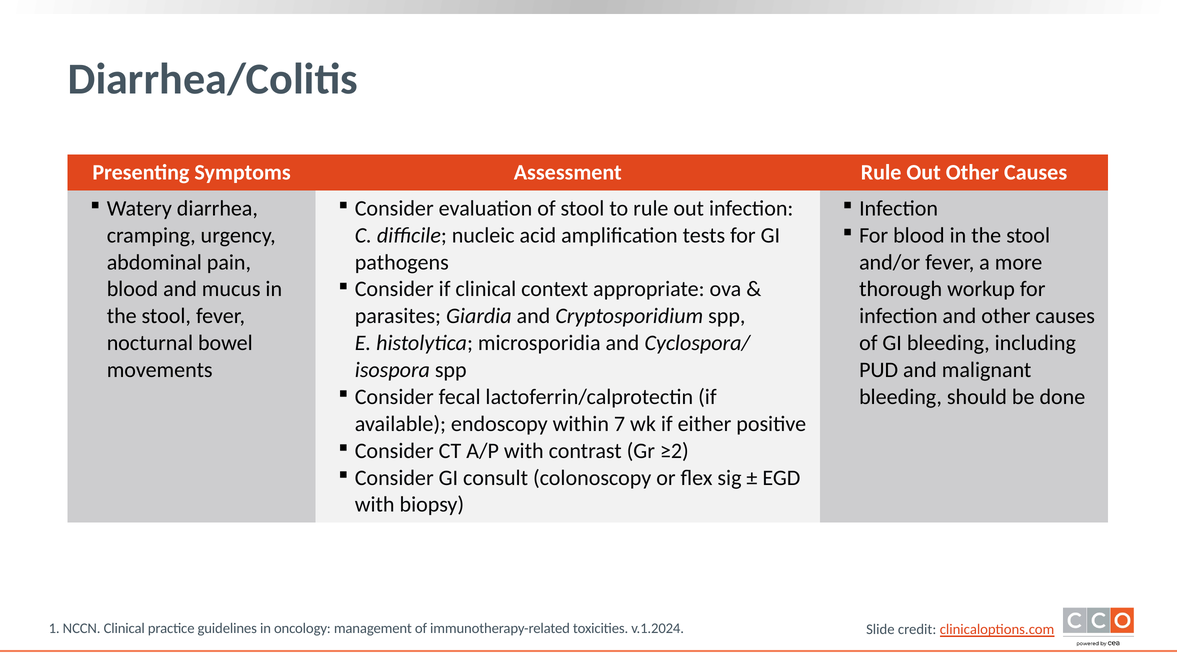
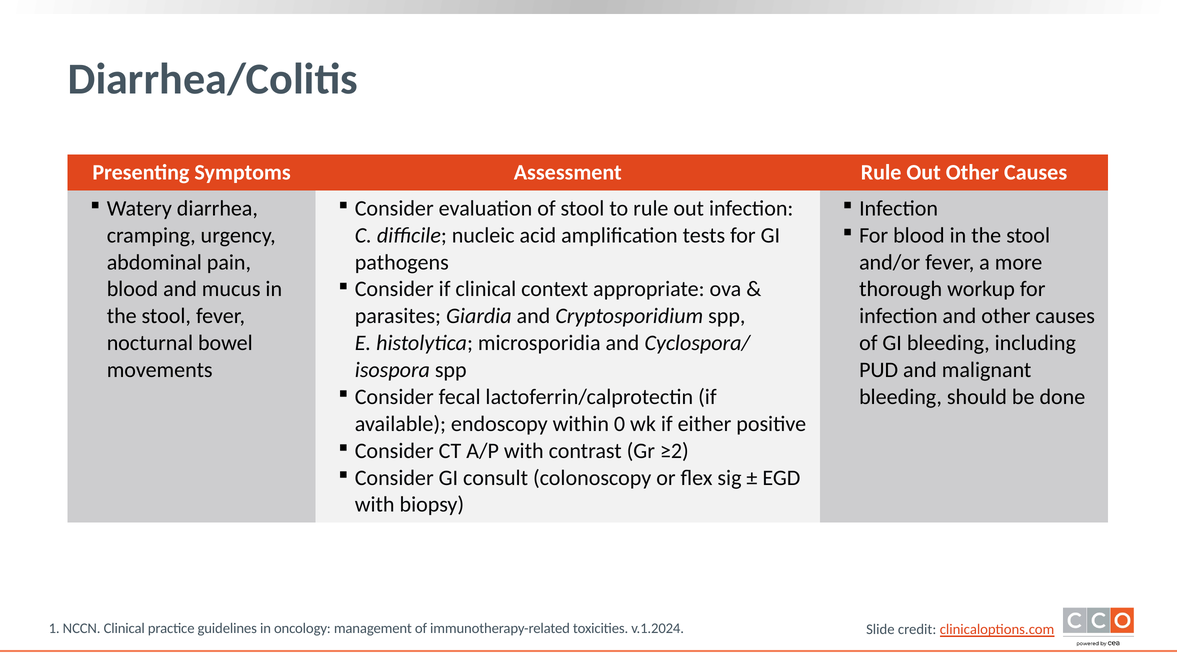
7: 7 -> 0
